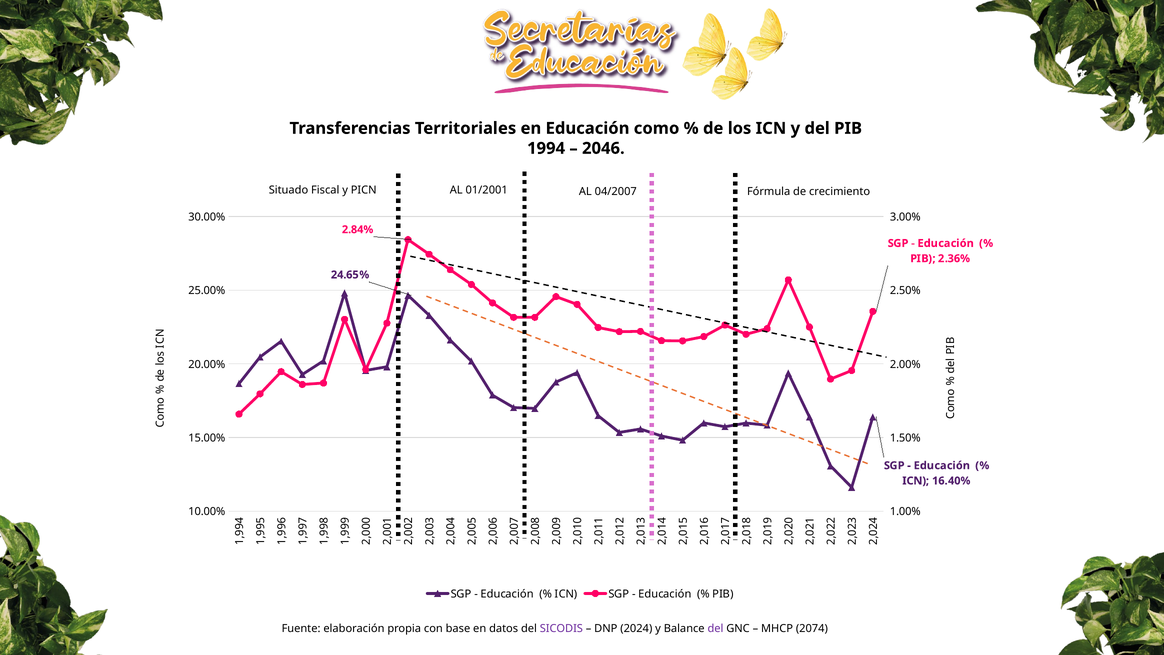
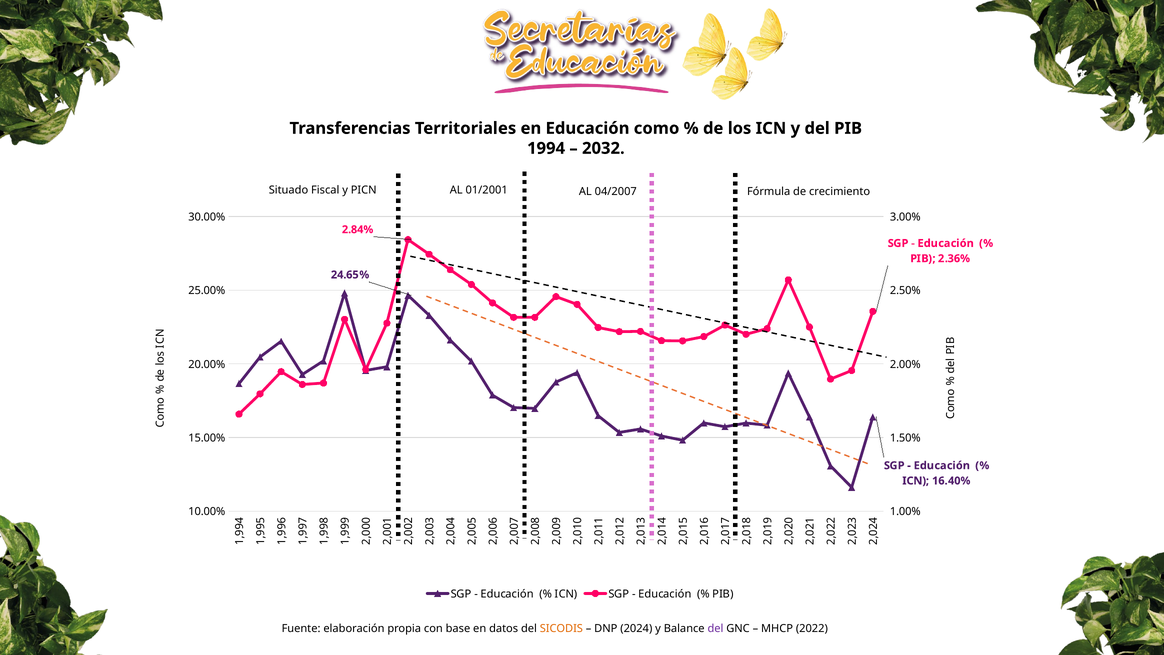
2046: 2046 -> 2032
SICODIS colour: purple -> orange
2074: 2074 -> 2022
